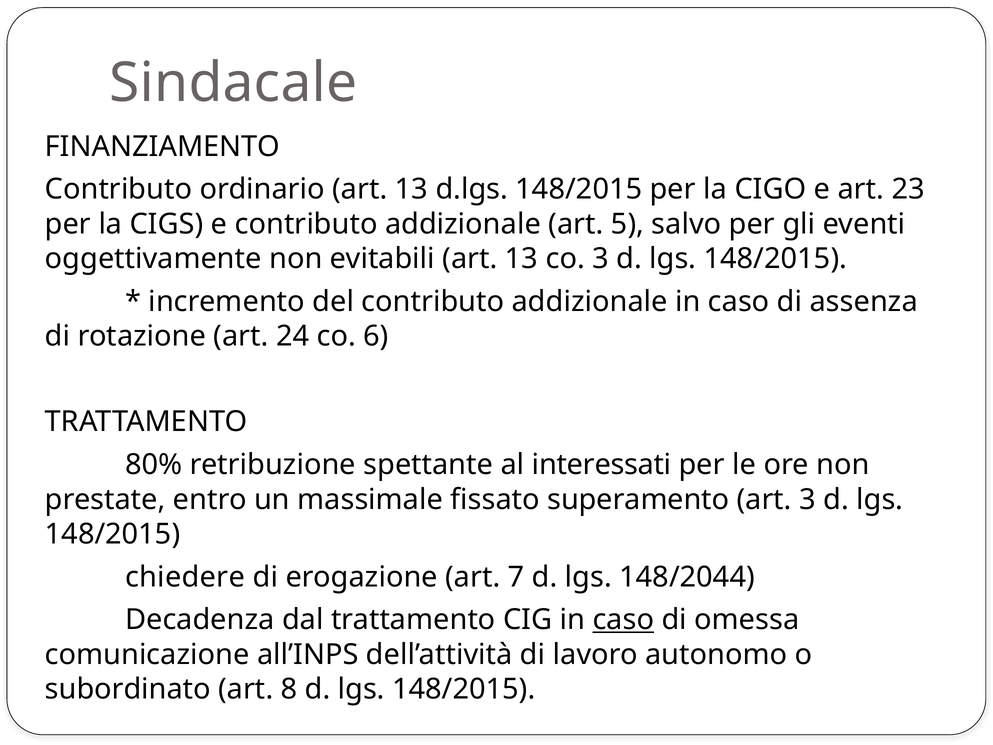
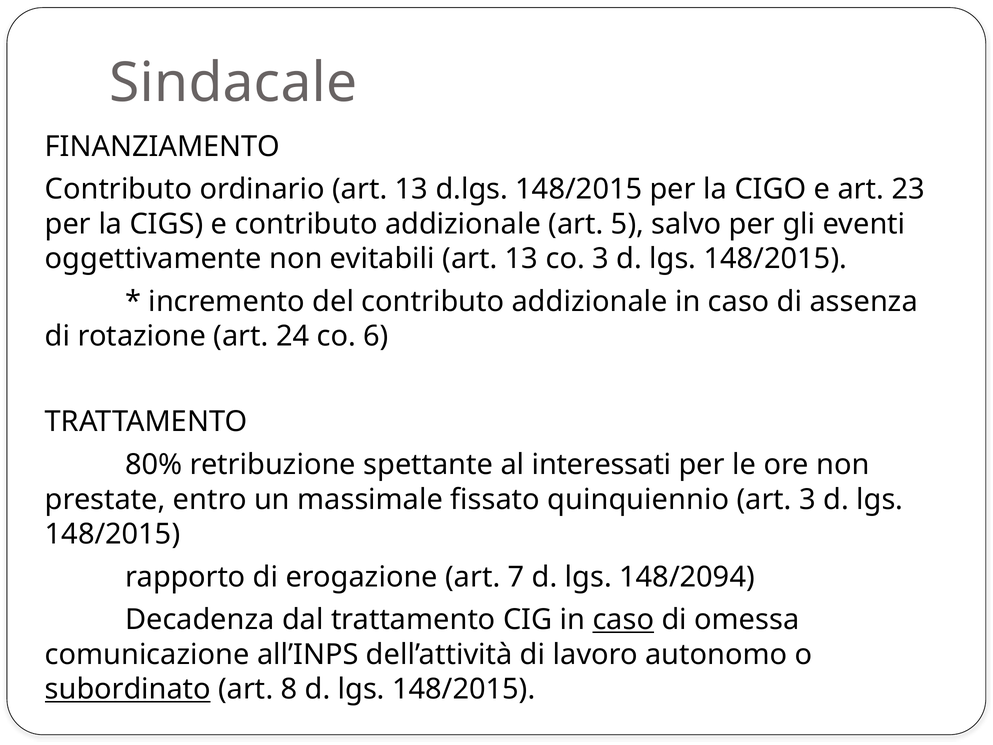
superamento: superamento -> quinquiennio
chiedere: chiedere -> rapporto
148/2044: 148/2044 -> 148/2094
subordinato underline: none -> present
